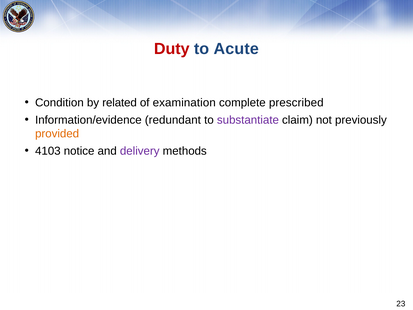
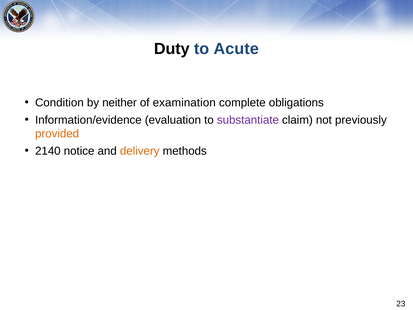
Duty colour: red -> black
related: related -> neither
prescribed: prescribed -> obligations
redundant: redundant -> evaluation
4103: 4103 -> 2140
delivery colour: purple -> orange
